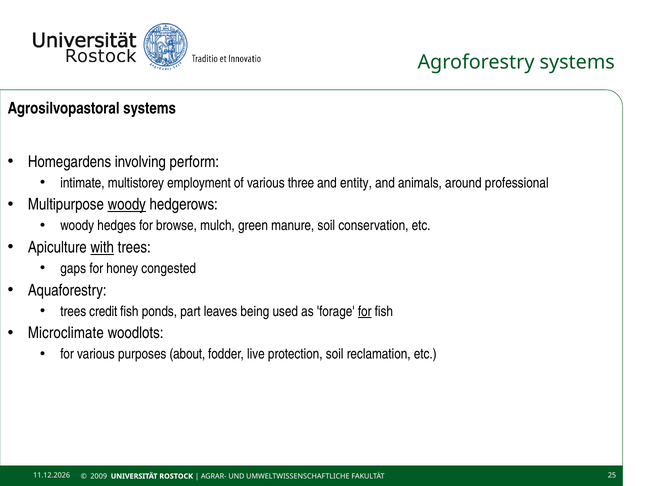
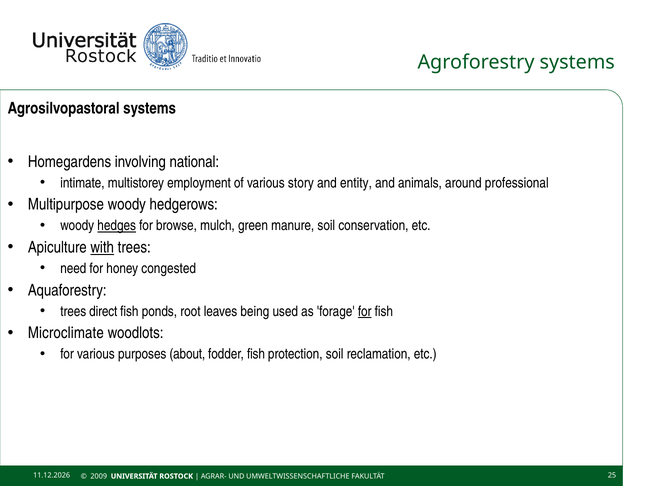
perform: perform -> national
three: three -> story
woody at (127, 205) underline: present -> none
hedges underline: none -> present
gaps: gaps -> need
credit: credit -> direct
part: part -> root
fodder live: live -> fish
